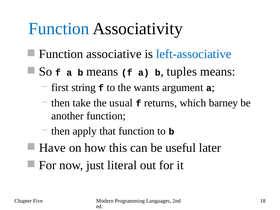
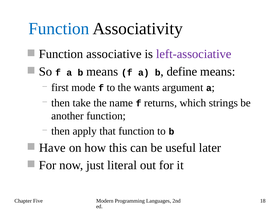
left-associative colour: blue -> purple
tuples: tuples -> define
string: string -> mode
usual: usual -> name
barney: barney -> strings
